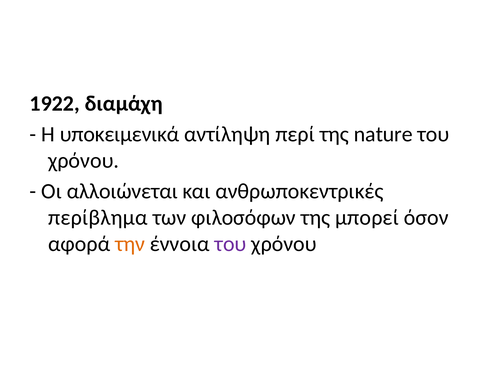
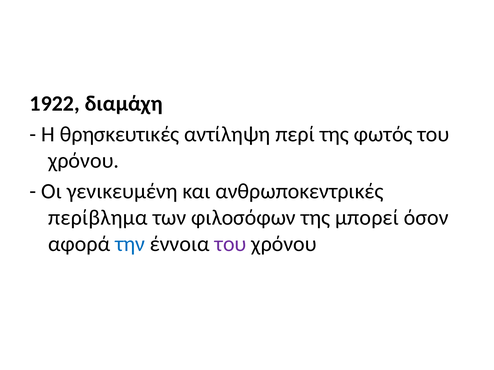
υποκειμενικά: υποκειμενικά -> θρησκευτικές
nature: nature -> φωτός
αλλοιώνεται: αλλοιώνεται -> γενικευμένη
την colour: orange -> blue
